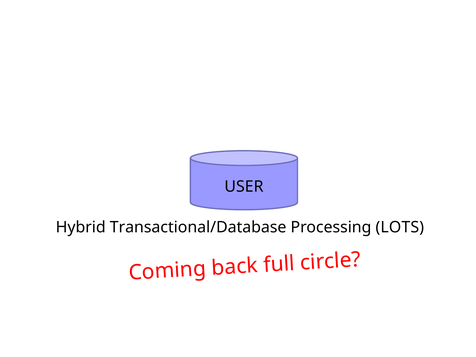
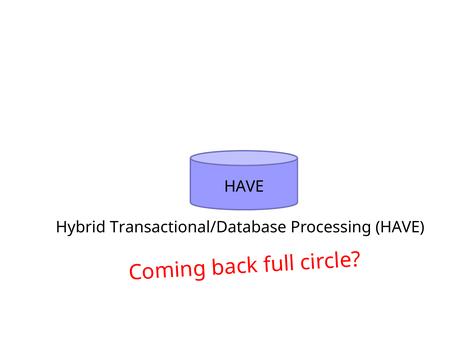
USER at (244, 187): USER -> HAVE
Processing LOTS: LOTS -> HAVE
